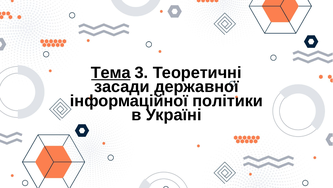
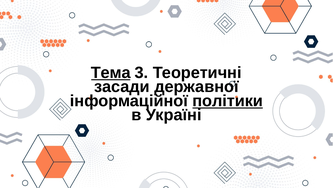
політики underline: none -> present
